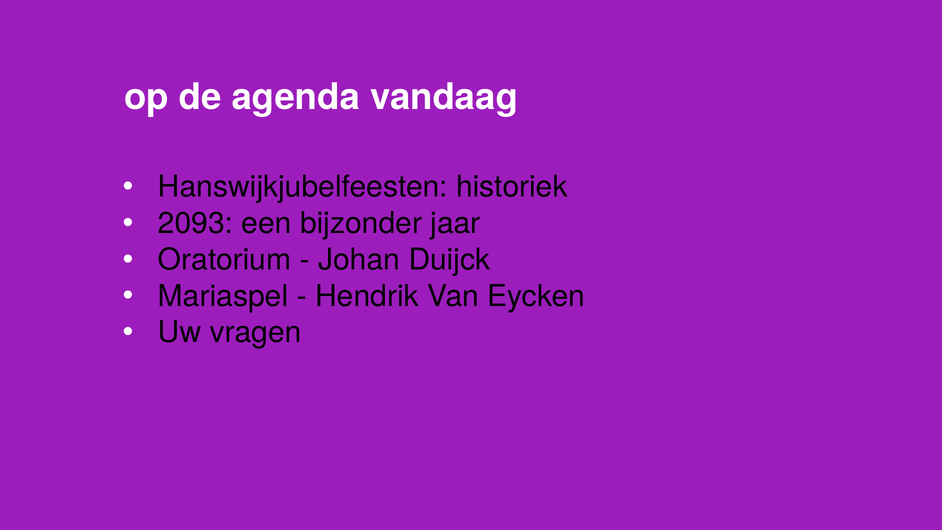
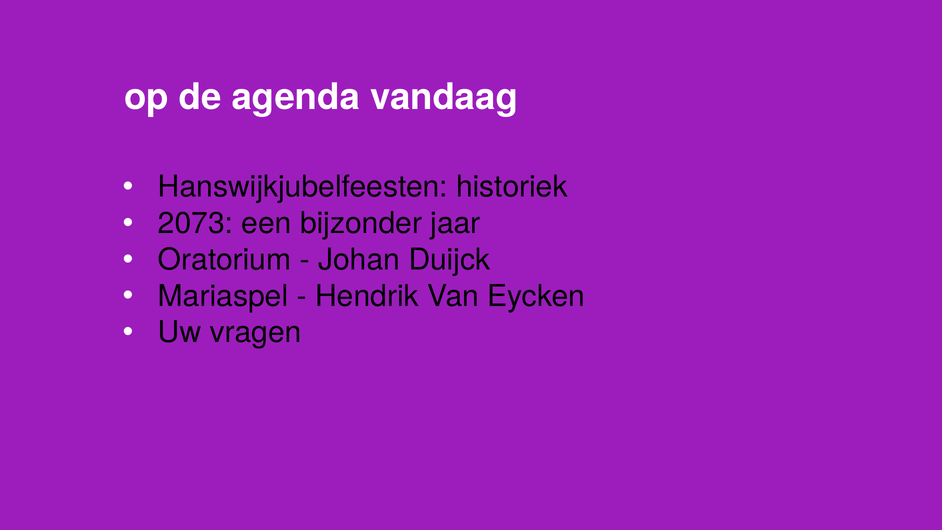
2093: 2093 -> 2073
